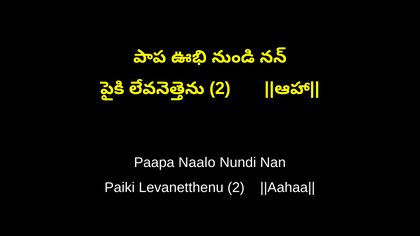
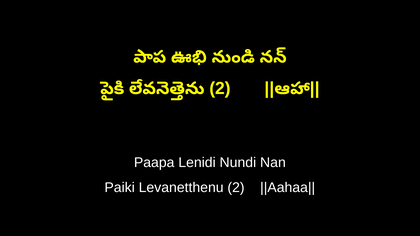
Naalo: Naalo -> Lenidi
